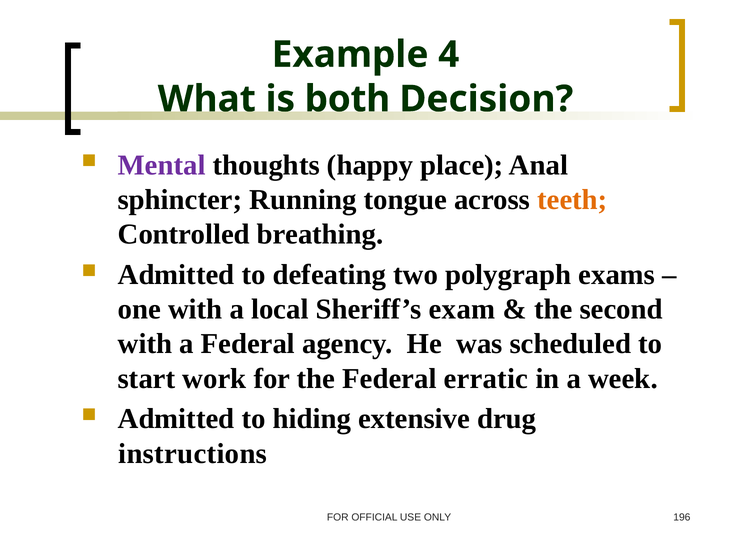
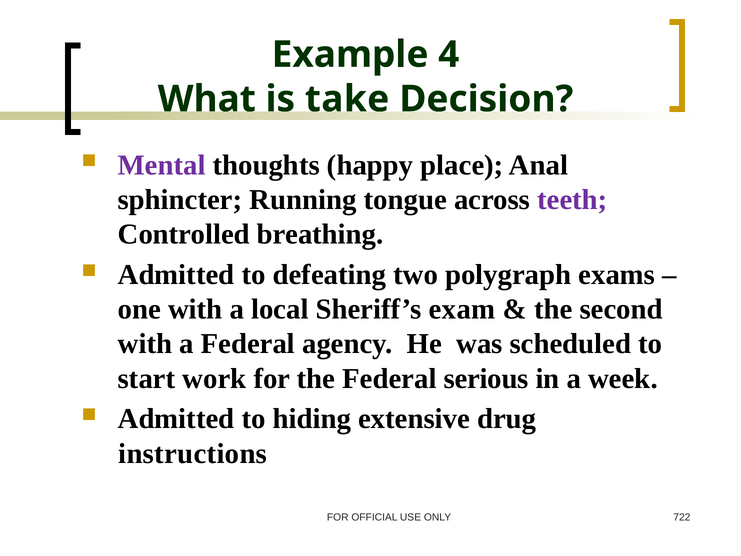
both: both -> take
teeth colour: orange -> purple
erratic: erratic -> serious
196: 196 -> 722
